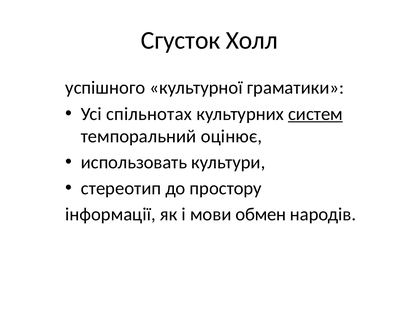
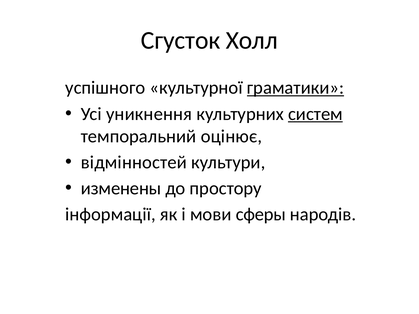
граматики underline: none -> present
спільнотах: спільнотах -> уникнення
использовать: использовать -> відмінностей
стереотип: стереотип -> изменены
обмен: обмен -> сферы
